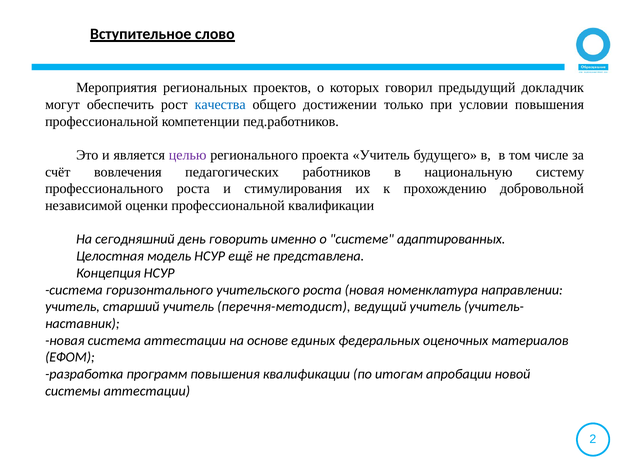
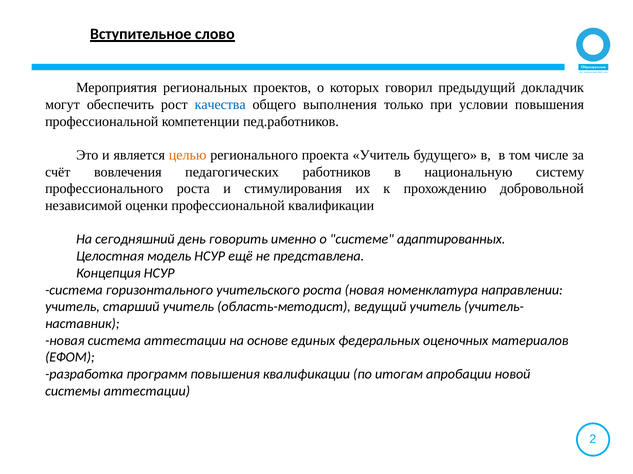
достижении: достижении -> выполнения
целью colour: purple -> orange
перечня-методист: перечня-методист -> область-методист
